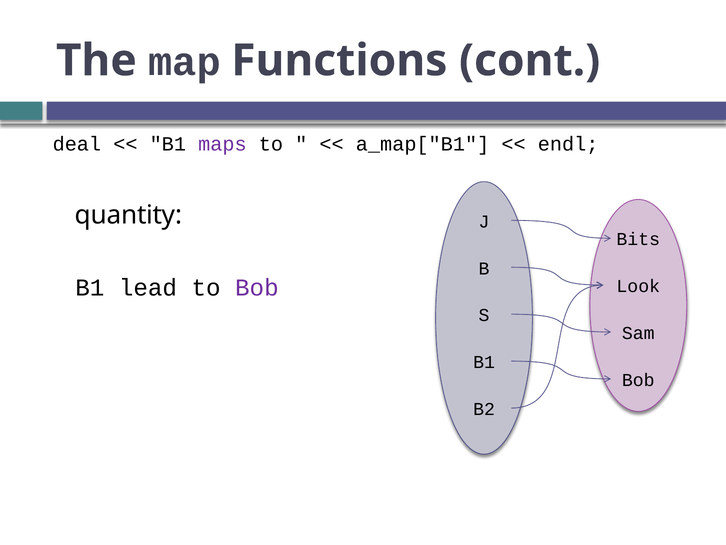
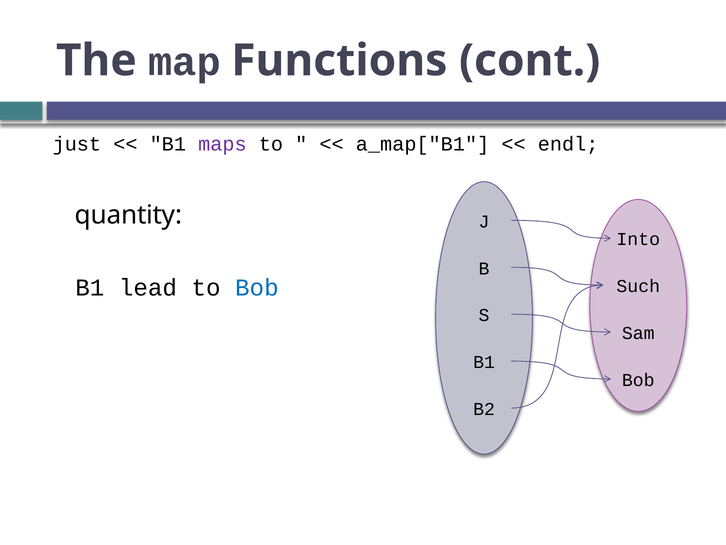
deal: deal -> just
Bits: Bits -> Into
Bob at (257, 288) colour: purple -> blue
Look: Look -> Such
